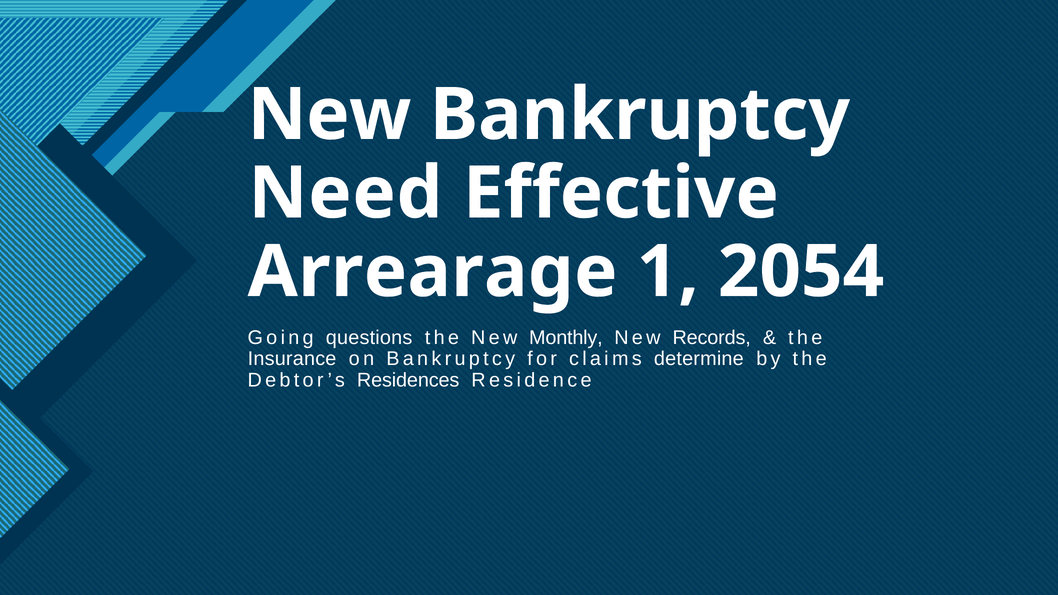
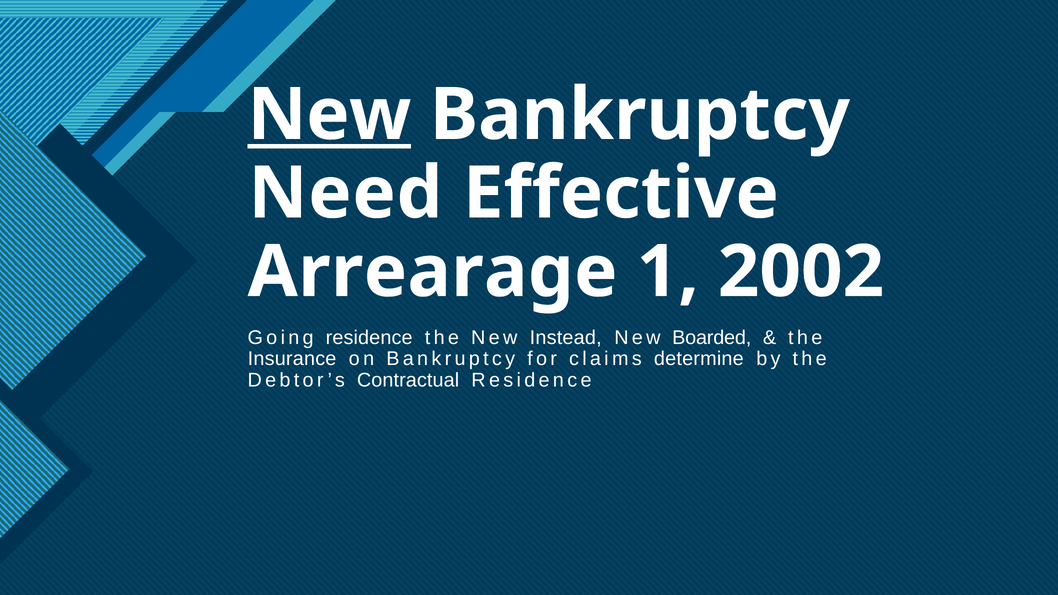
New at (329, 115) underline: none -> present
2054: 2054 -> 2002
Going questions: questions -> residence
Monthly: Monthly -> Instead
Records: Records -> Boarded
Residences: Residences -> Contractual
